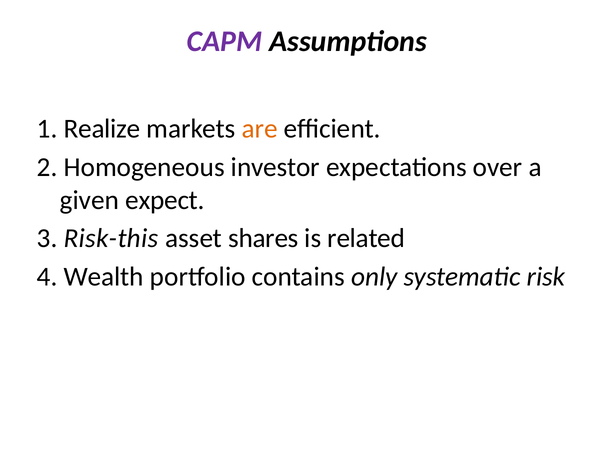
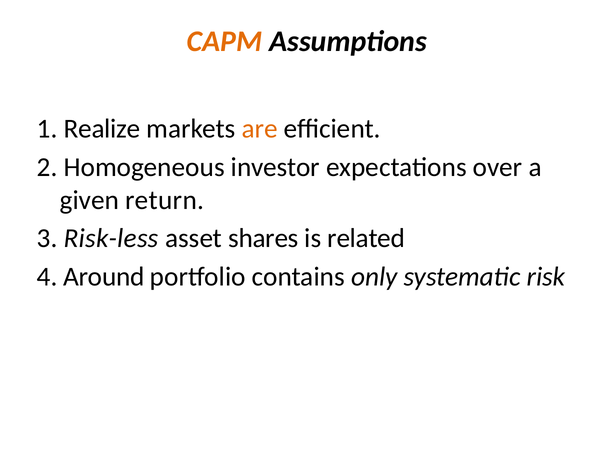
CAPM colour: purple -> orange
expect: expect -> return
Risk-this: Risk-this -> Risk-less
Wealth: Wealth -> Around
